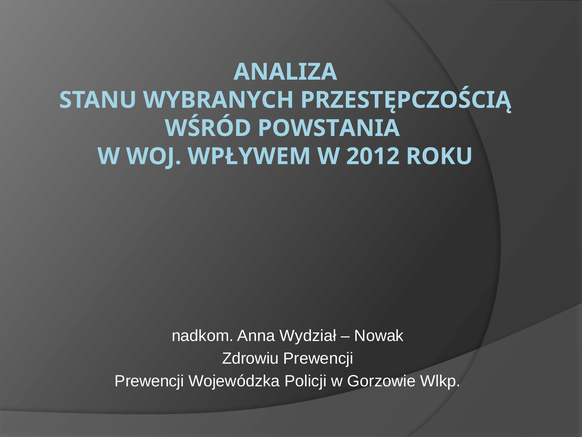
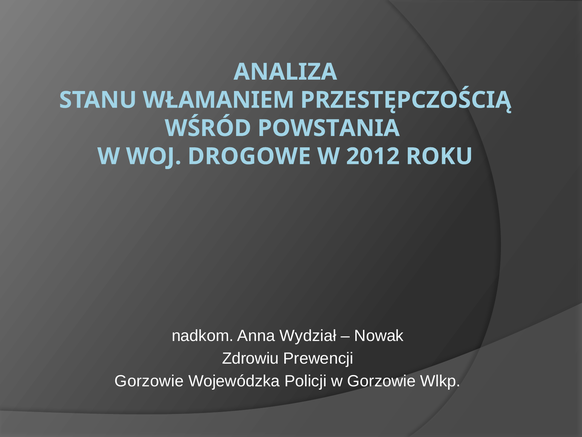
WYBRANYCH: WYBRANYCH -> WŁAMANIEM
WPŁYWEM: WPŁYWEM -> DROGOWE
Prewencji at (149, 381): Prewencji -> Gorzowie
